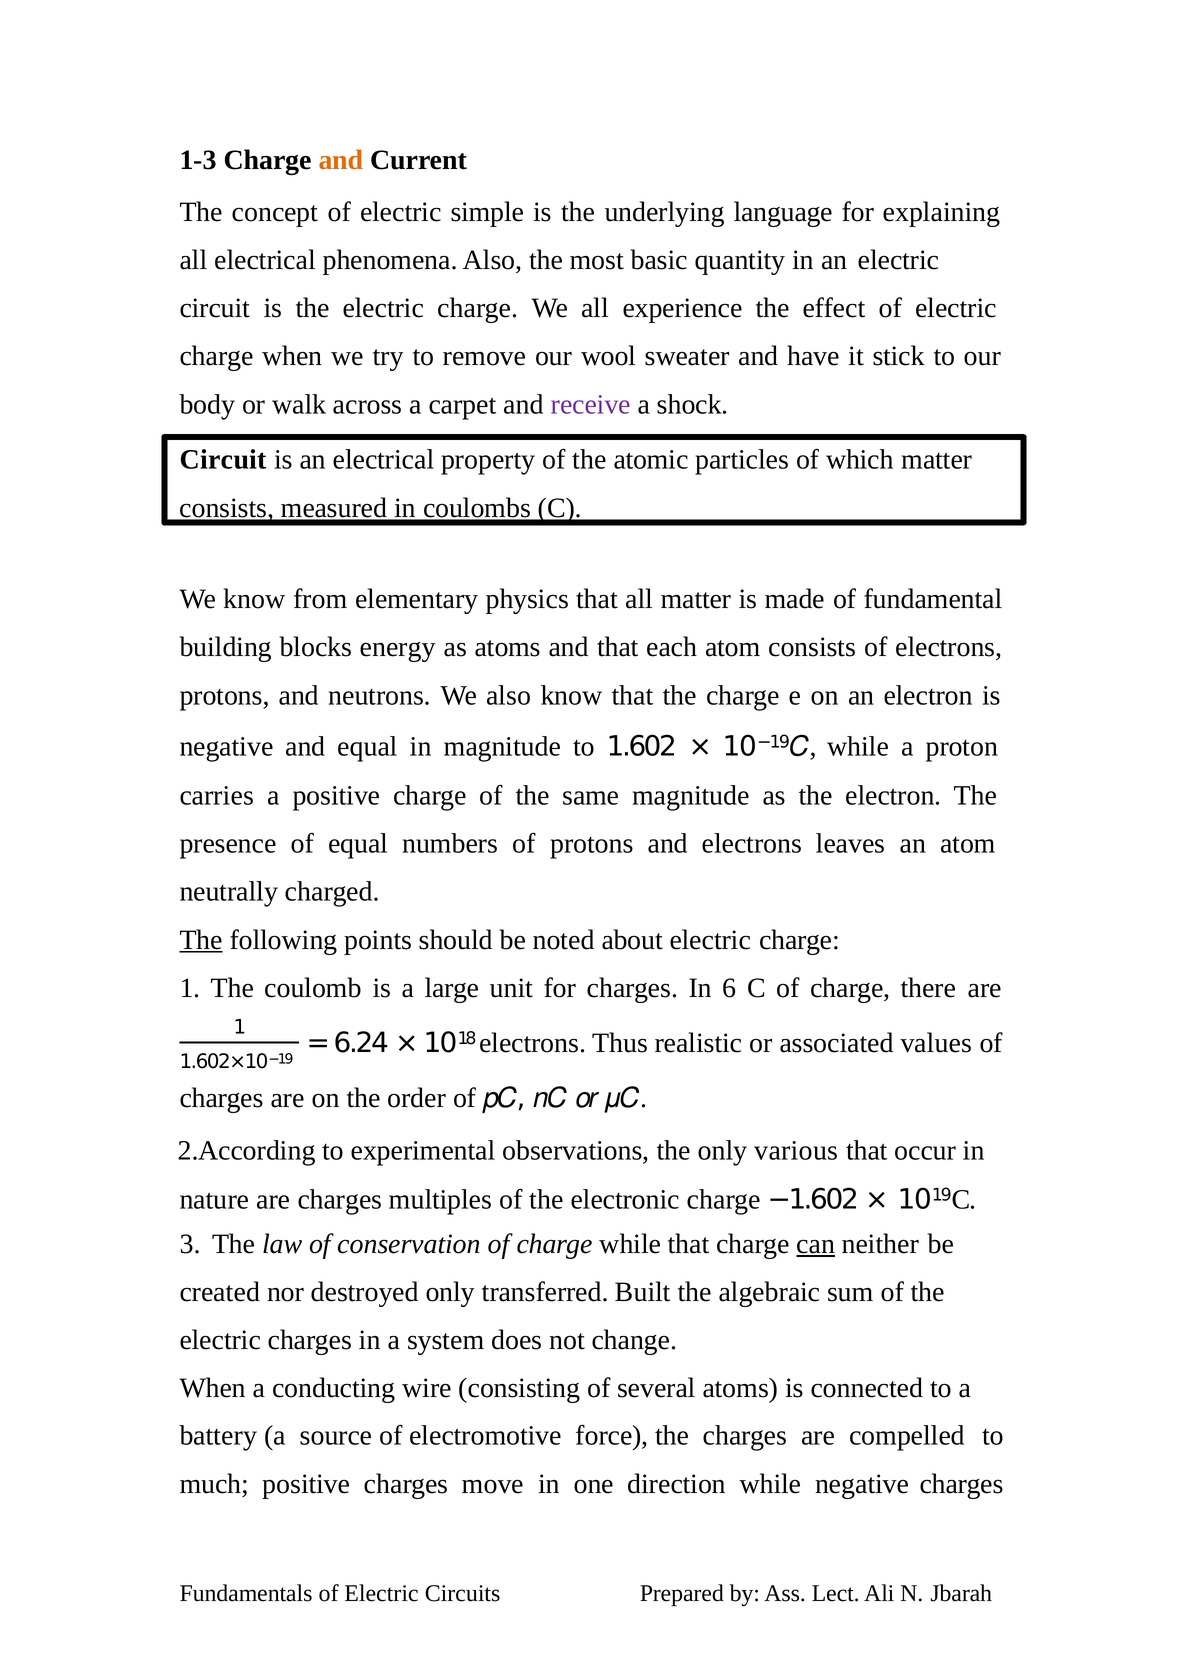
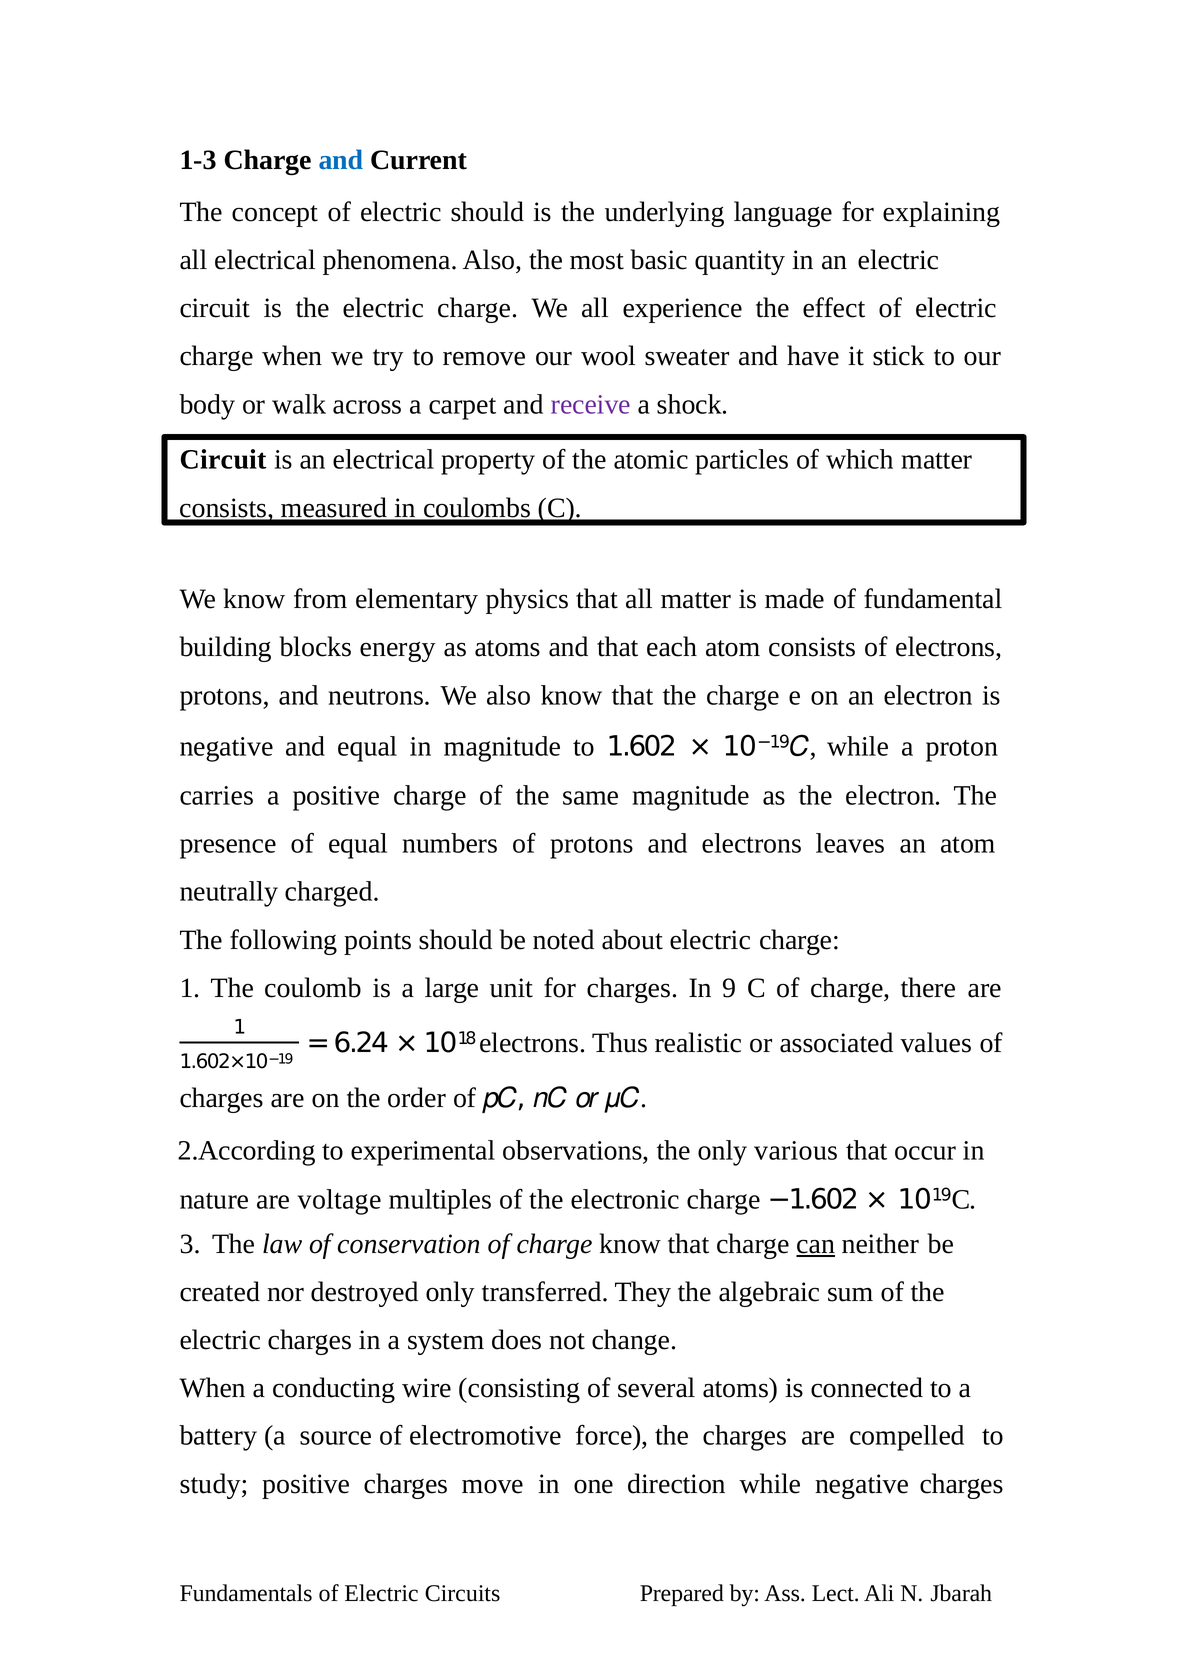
and at (341, 160) colour: orange -> blue
electric simple: simple -> should
The at (201, 940) underline: present -> none
6: 6 -> 9
are charges: charges -> voltage
charge while: while -> know
Built: Built -> They
much: much -> study
